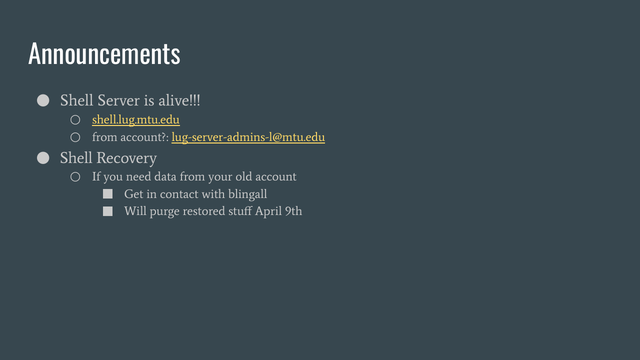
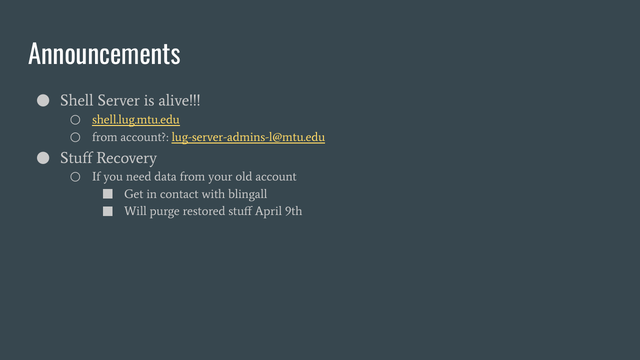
Shell at (76, 158): Shell -> Stuff
